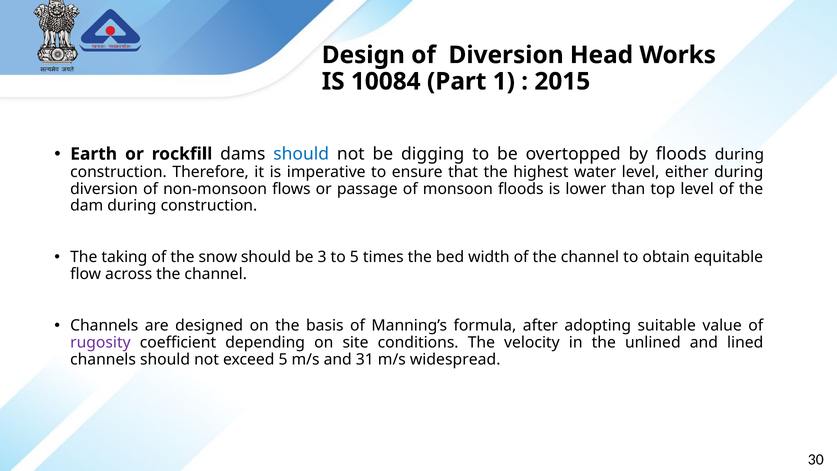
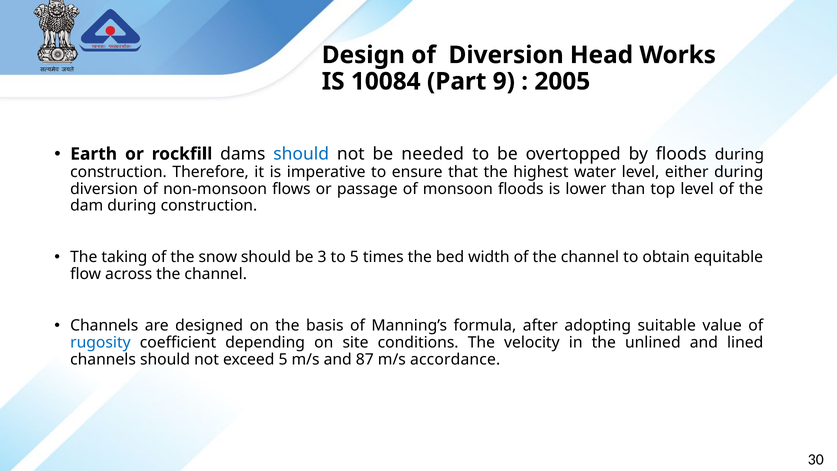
1: 1 -> 9
2015: 2015 -> 2005
digging: digging -> needed
rugosity colour: purple -> blue
31: 31 -> 87
widespread: widespread -> accordance
